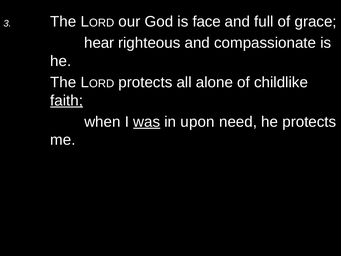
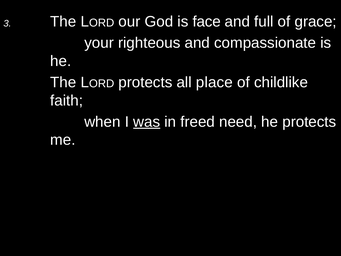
hear: hear -> your
alone: alone -> place
faith underline: present -> none
upon: upon -> freed
